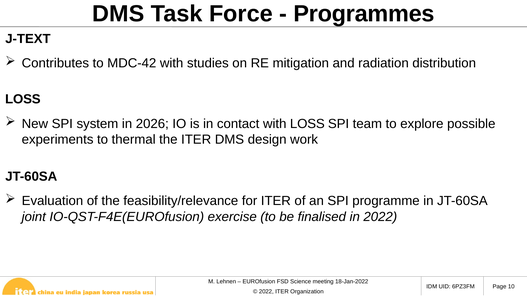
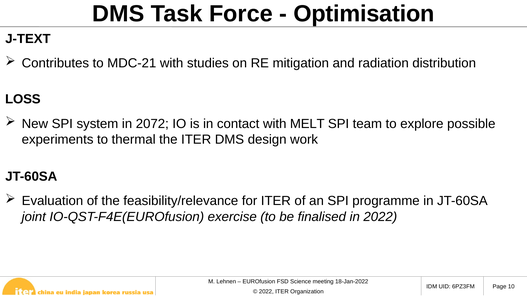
Programmes: Programmes -> Optimisation
MDC-42: MDC-42 -> MDC-21
2026: 2026 -> 2072
with LOSS: LOSS -> MELT
